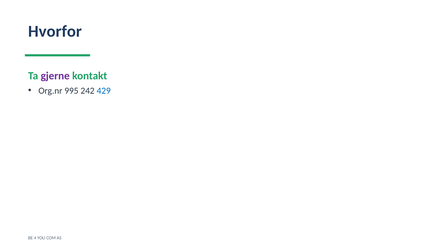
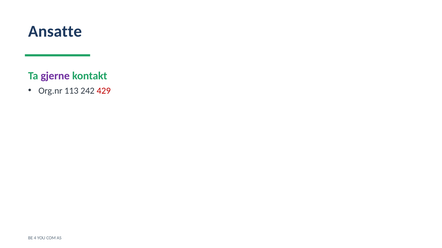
Hvorfor: Hvorfor -> Ansatte
995: 995 -> 113
429 colour: blue -> red
